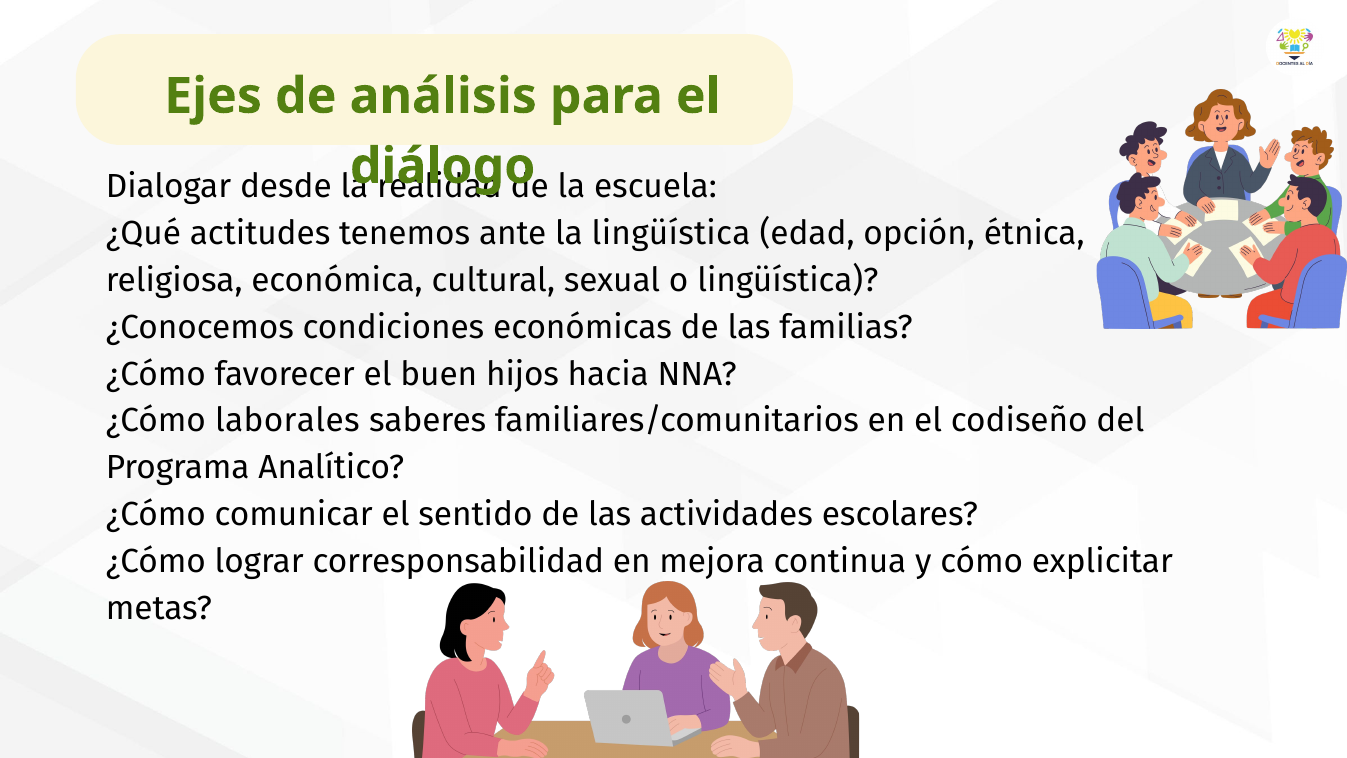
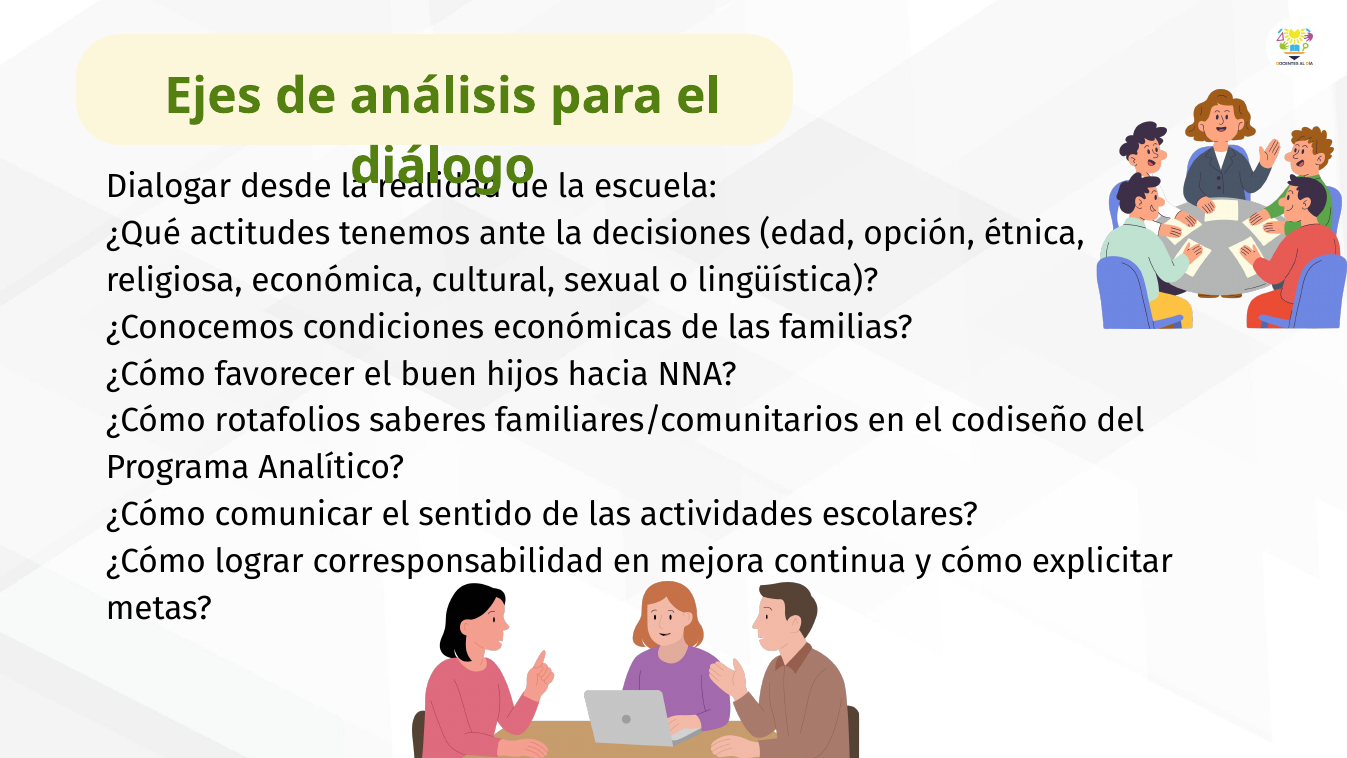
la lingüística: lingüística -> decisiones
laborales: laborales -> rotafolios
